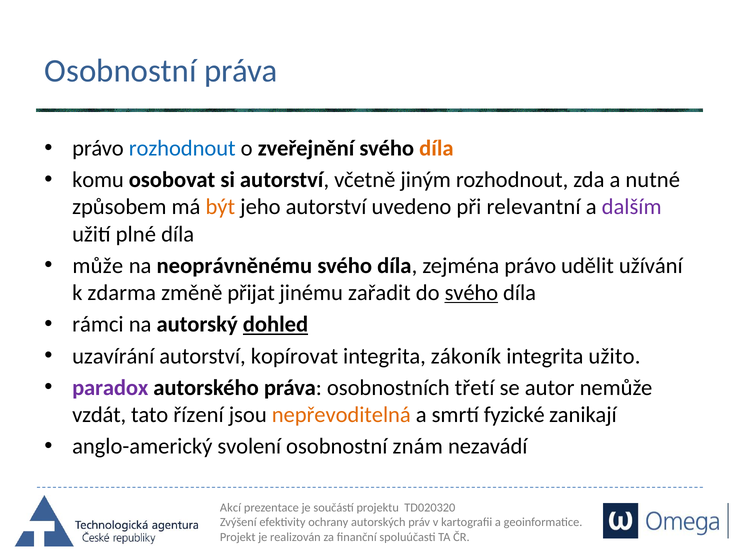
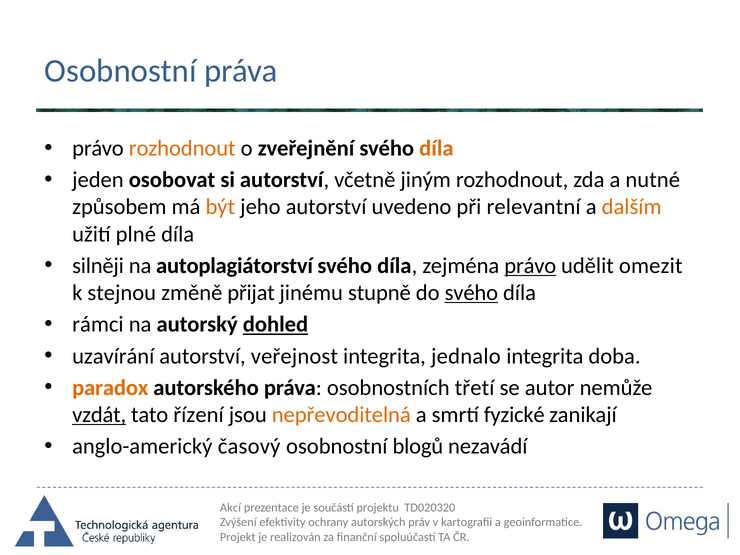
rozhodnout at (182, 148) colour: blue -> orange
komu: komu -> jeden
dalším colour: purple -> orange
může: může -> silněji
neoprávněnému: neoprávněnému -> autoplagiátorství
právo at (530, 266) underline: none -> present
užívání: užívání -> omezit
zdarma: zdarma -> stejnou
zařadit: zařadit -> stupně
kopírovat: kopírovat -> veřejnost
zákoník: zákoník -> jednalo
užito: užito -> doba
paradox colour: purple -> orange
vzdát underline: none -> present
svolení: svolení -> časový
znám: znám -> blogů
